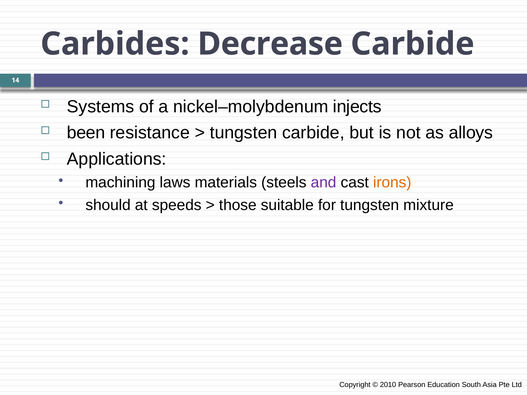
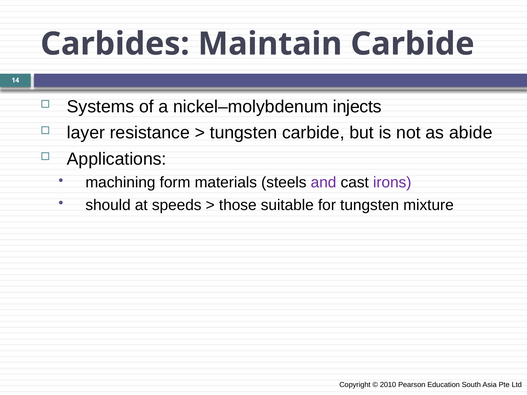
Decrease: Decrease -> Maintain
been: been -> layer
alloys: alloys -> abide
laws: laws -> form
irons colour: orange -> purple
